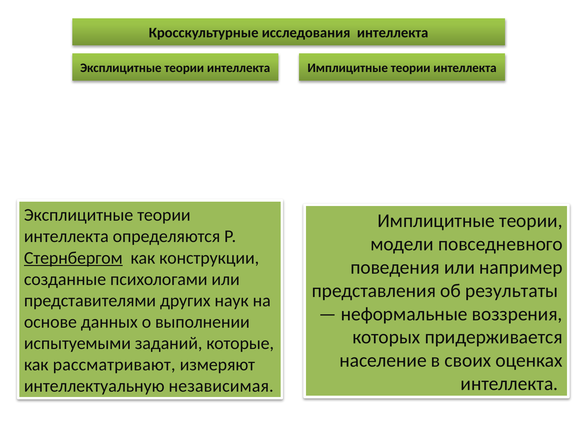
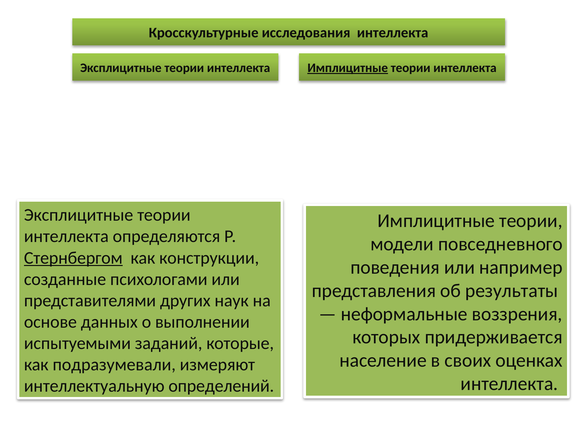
Имплицитные at (348, 68) underline: none -> present
рассматривают: рассматривают -> подразумевали
независимая: независимая -> определений
